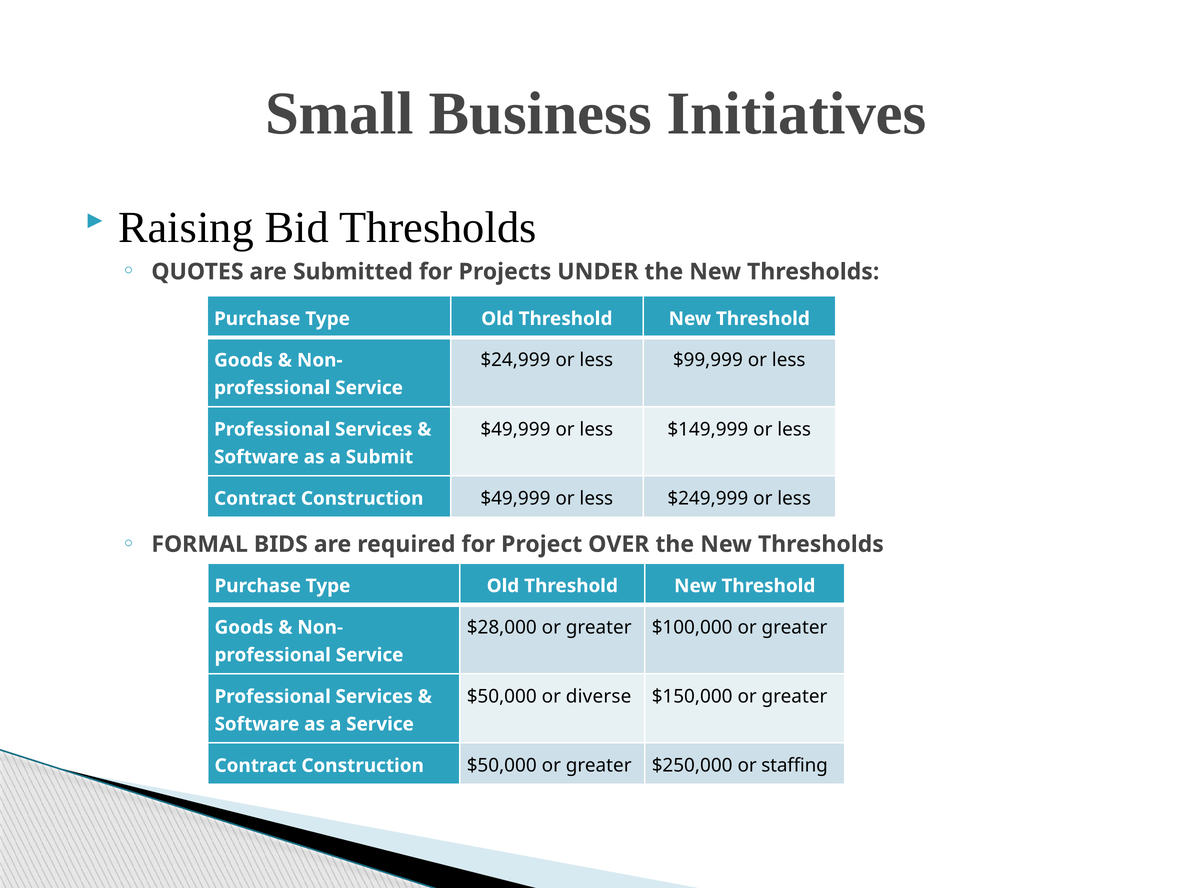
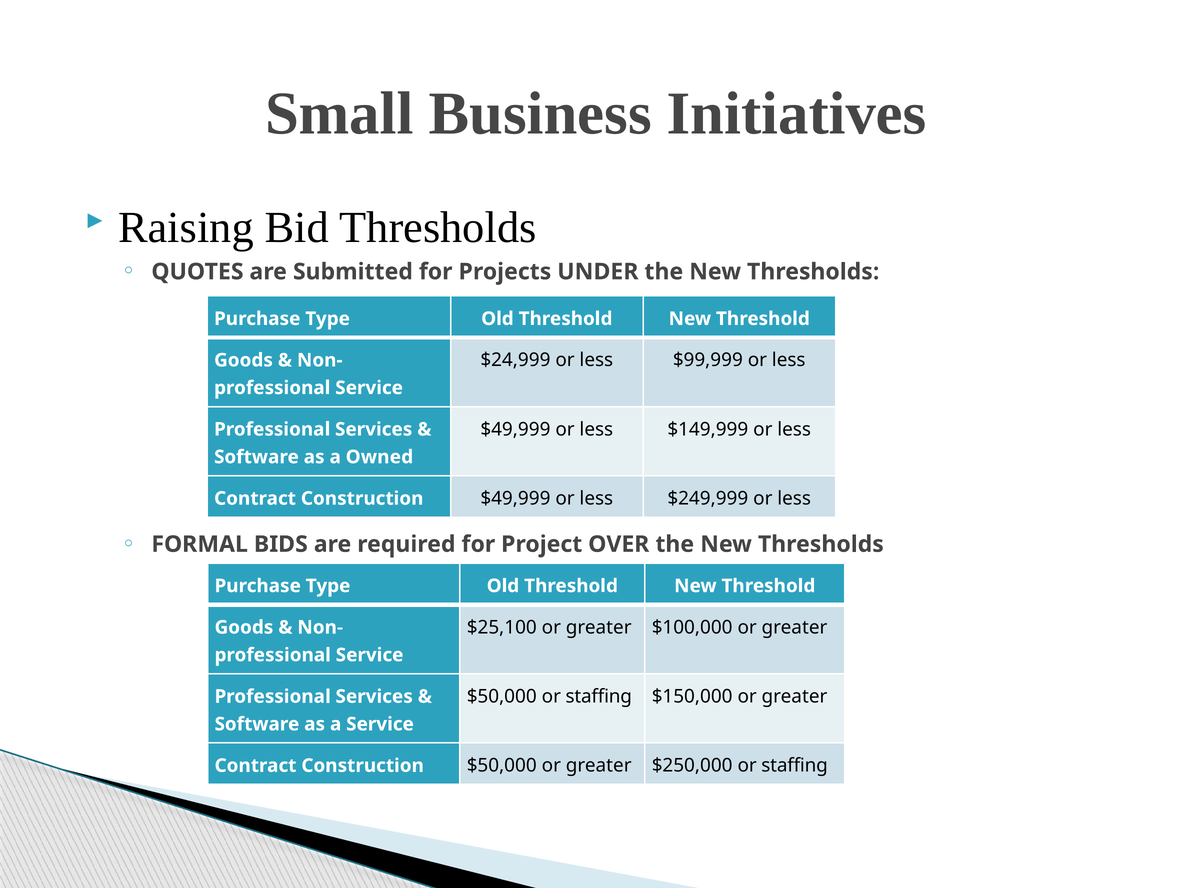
Submit: Submit -> Owned
$28,000: $28,000 -> $25,100
$50,000 or diverse: diverse -> staffing
